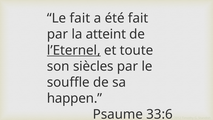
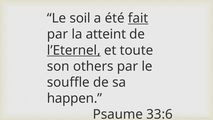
Le fait: fait -> soil
fait at (138, 18) underline: none -> present
siècles: siècles -> others
